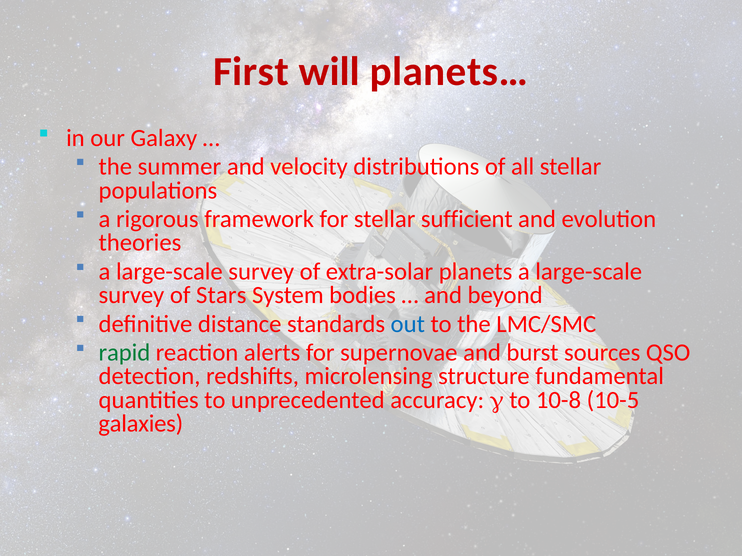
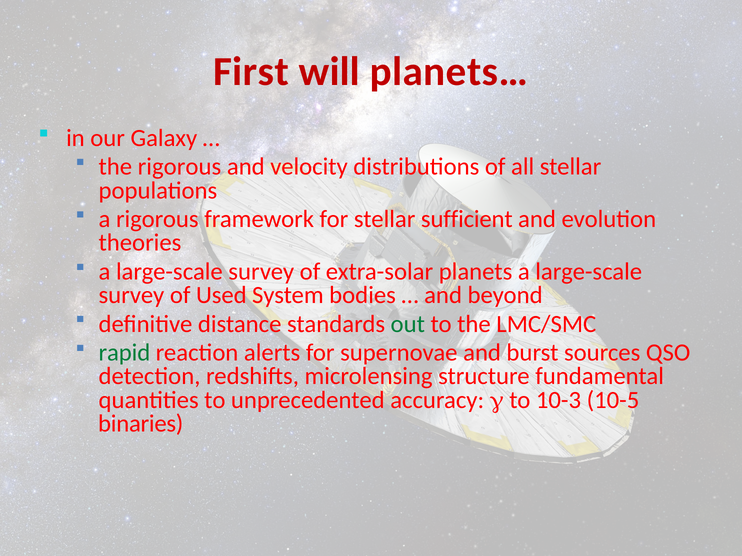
the summer: summer -> rigorous
Stars: Stars -> Used
out colour: blue -> green
10-8: 10-8 -> 10-3
galaxies: galaxies -> binaries
